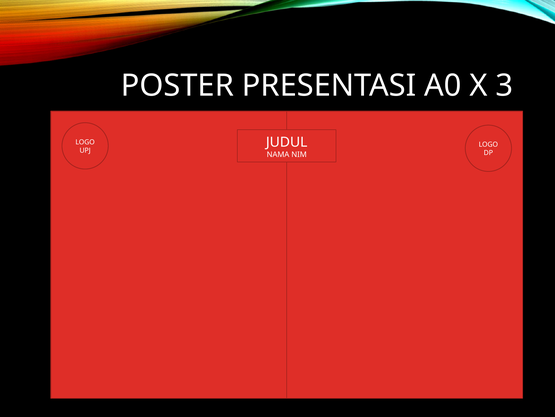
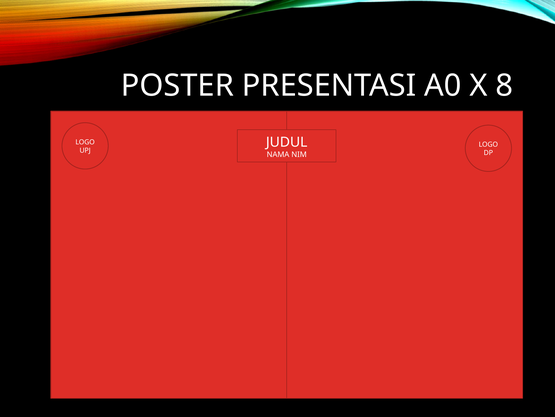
3: 3 -> 8
